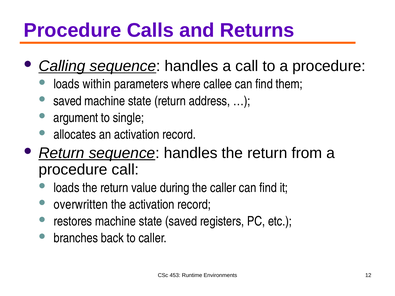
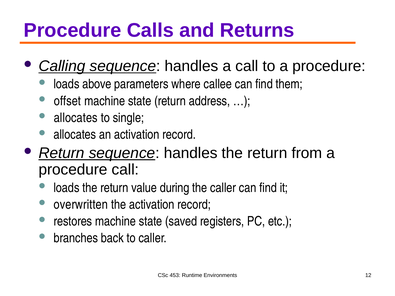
within: within -> above
saved at (68, 101): saved -> offset
argument at (76, 118): argument -> allocates
